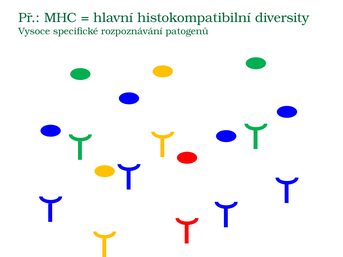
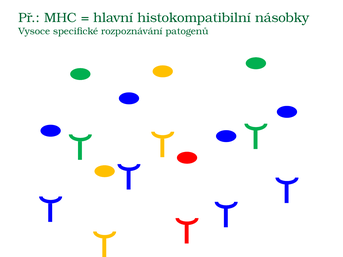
diversity: diversity -> násobky
